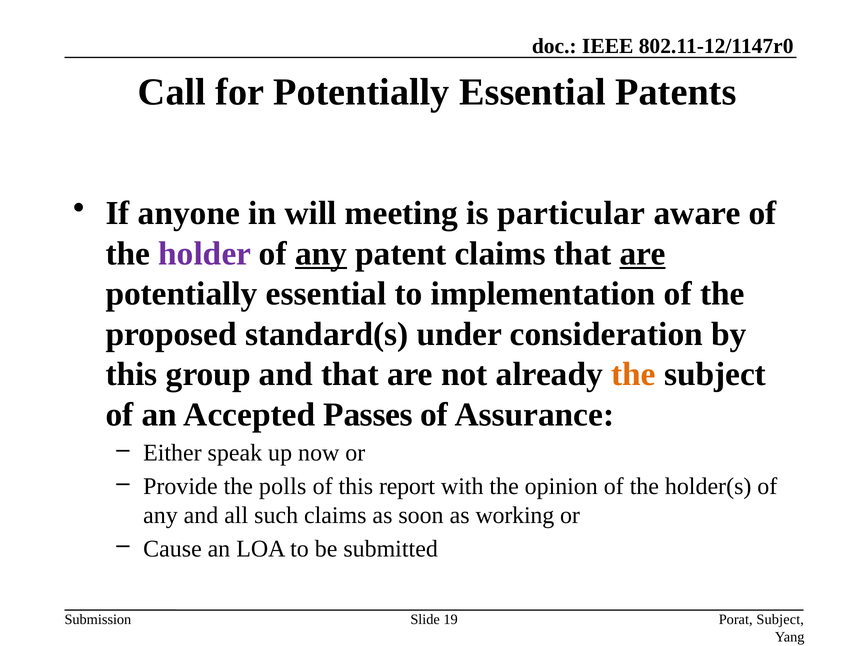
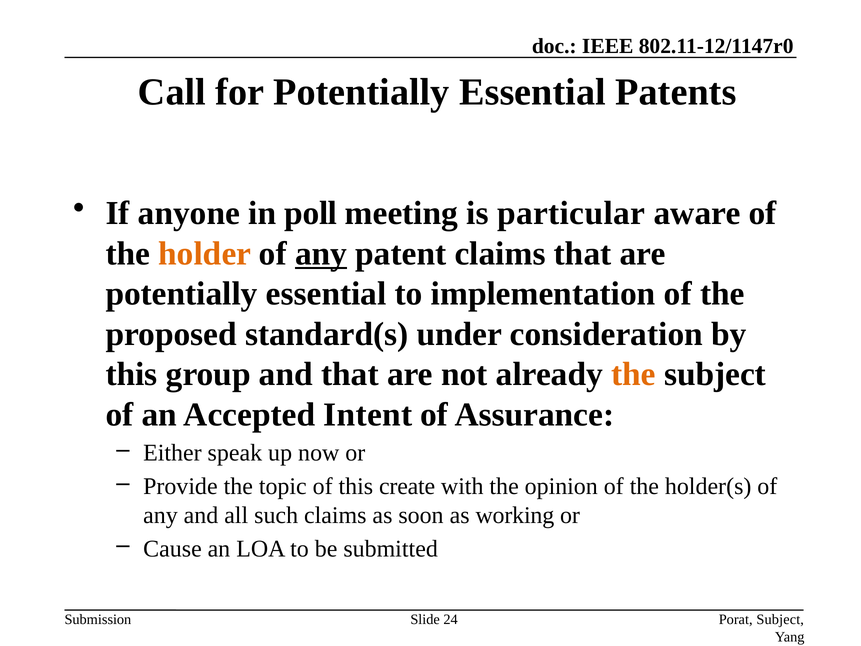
will: will -> poll
holder colour: purple -> orange
are at (643, 254) underline: present -> none
Passes: Passes -> Intent
polls: polls -> topic
report: report -> create
19: 19 -> 24
